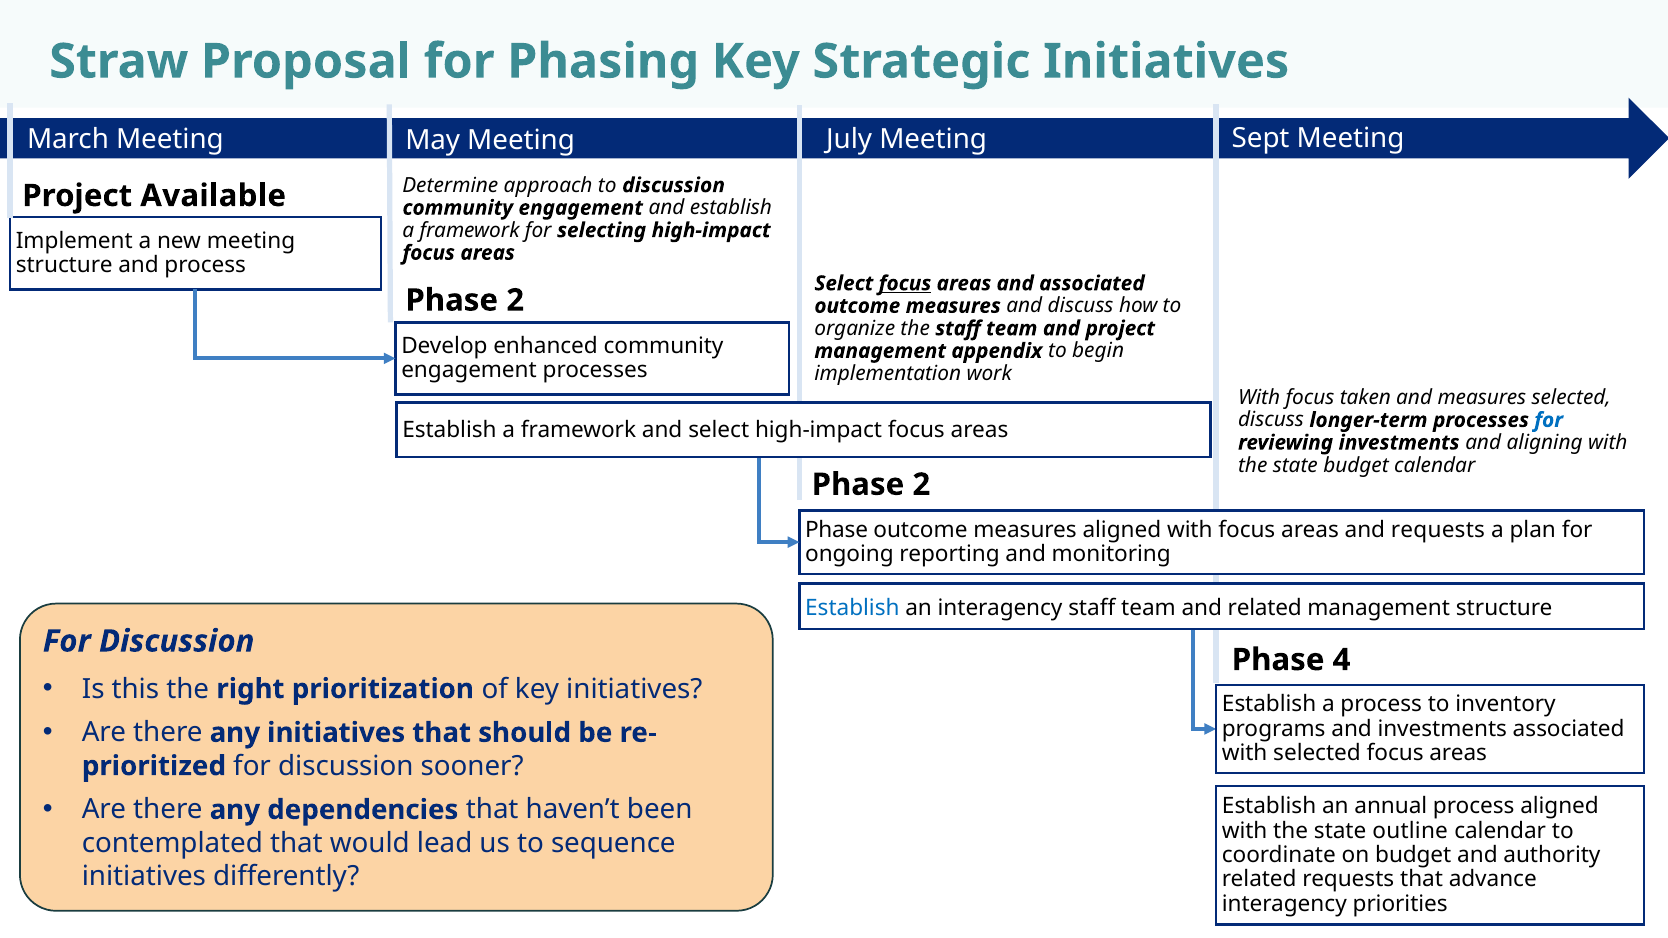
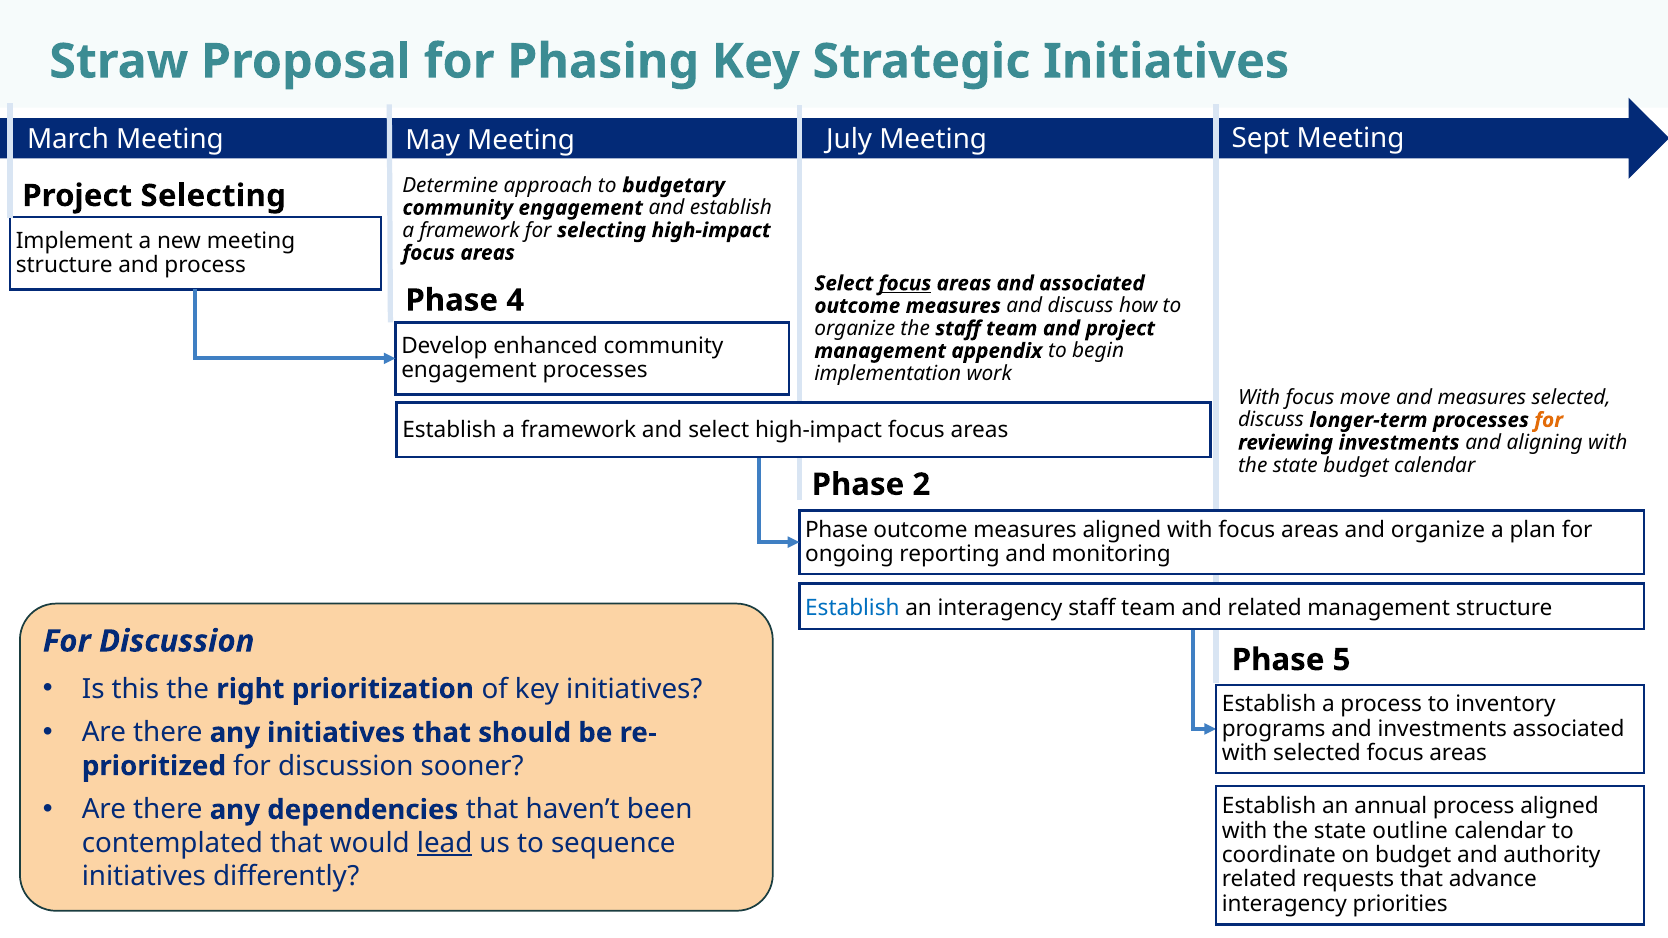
to discussion: discussion -> budgetary
Project Available: Available -> Selecting
2 at (515, 300): 2 -> 4
taken: taken -> move
for at (1549, 420) colour: blue -> orange
and requests: requests -> organize
4: 4 -> 5
lead underline: none -> present
